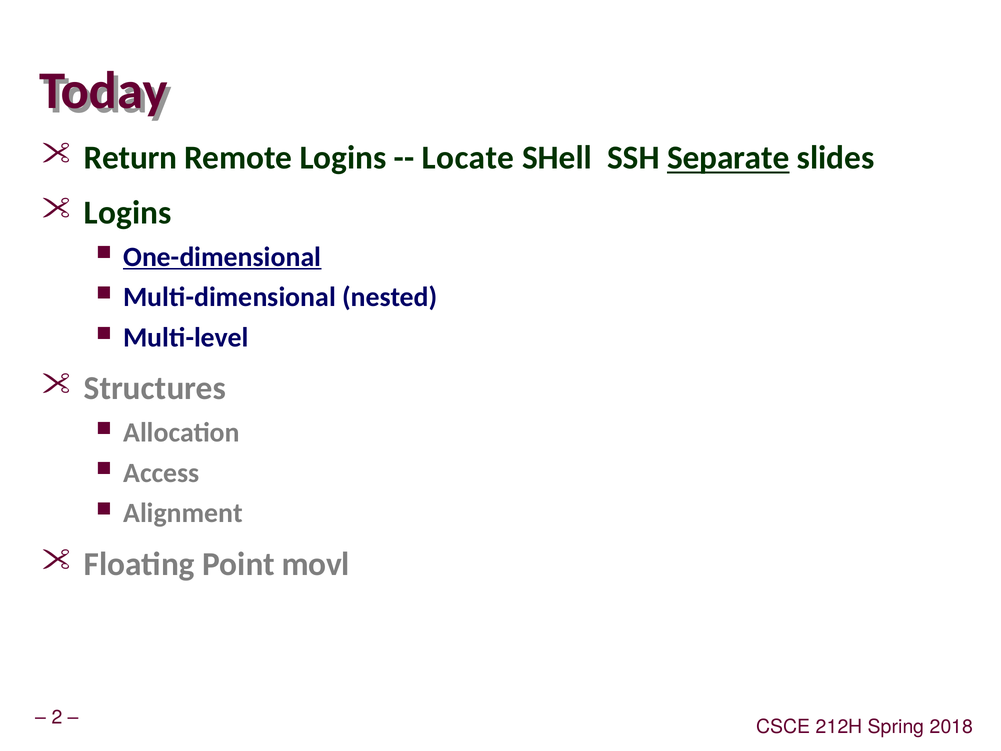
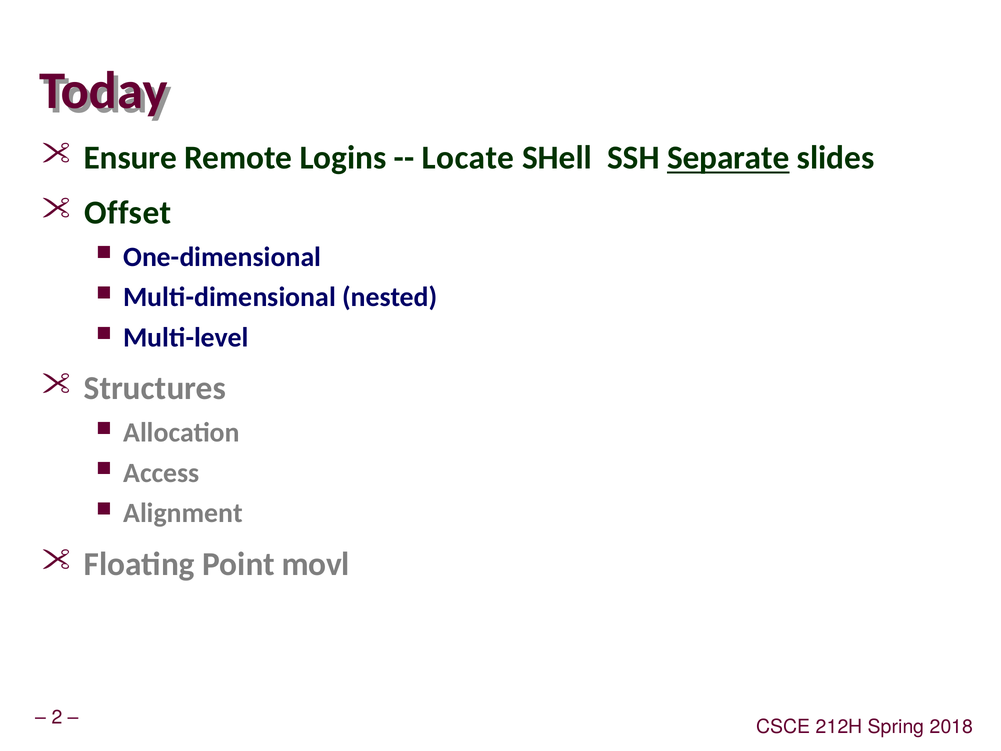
Return: Return -> Ensure
Logins at (128, 213): Logins -> Offset
One-dimensional underline: present -> none
